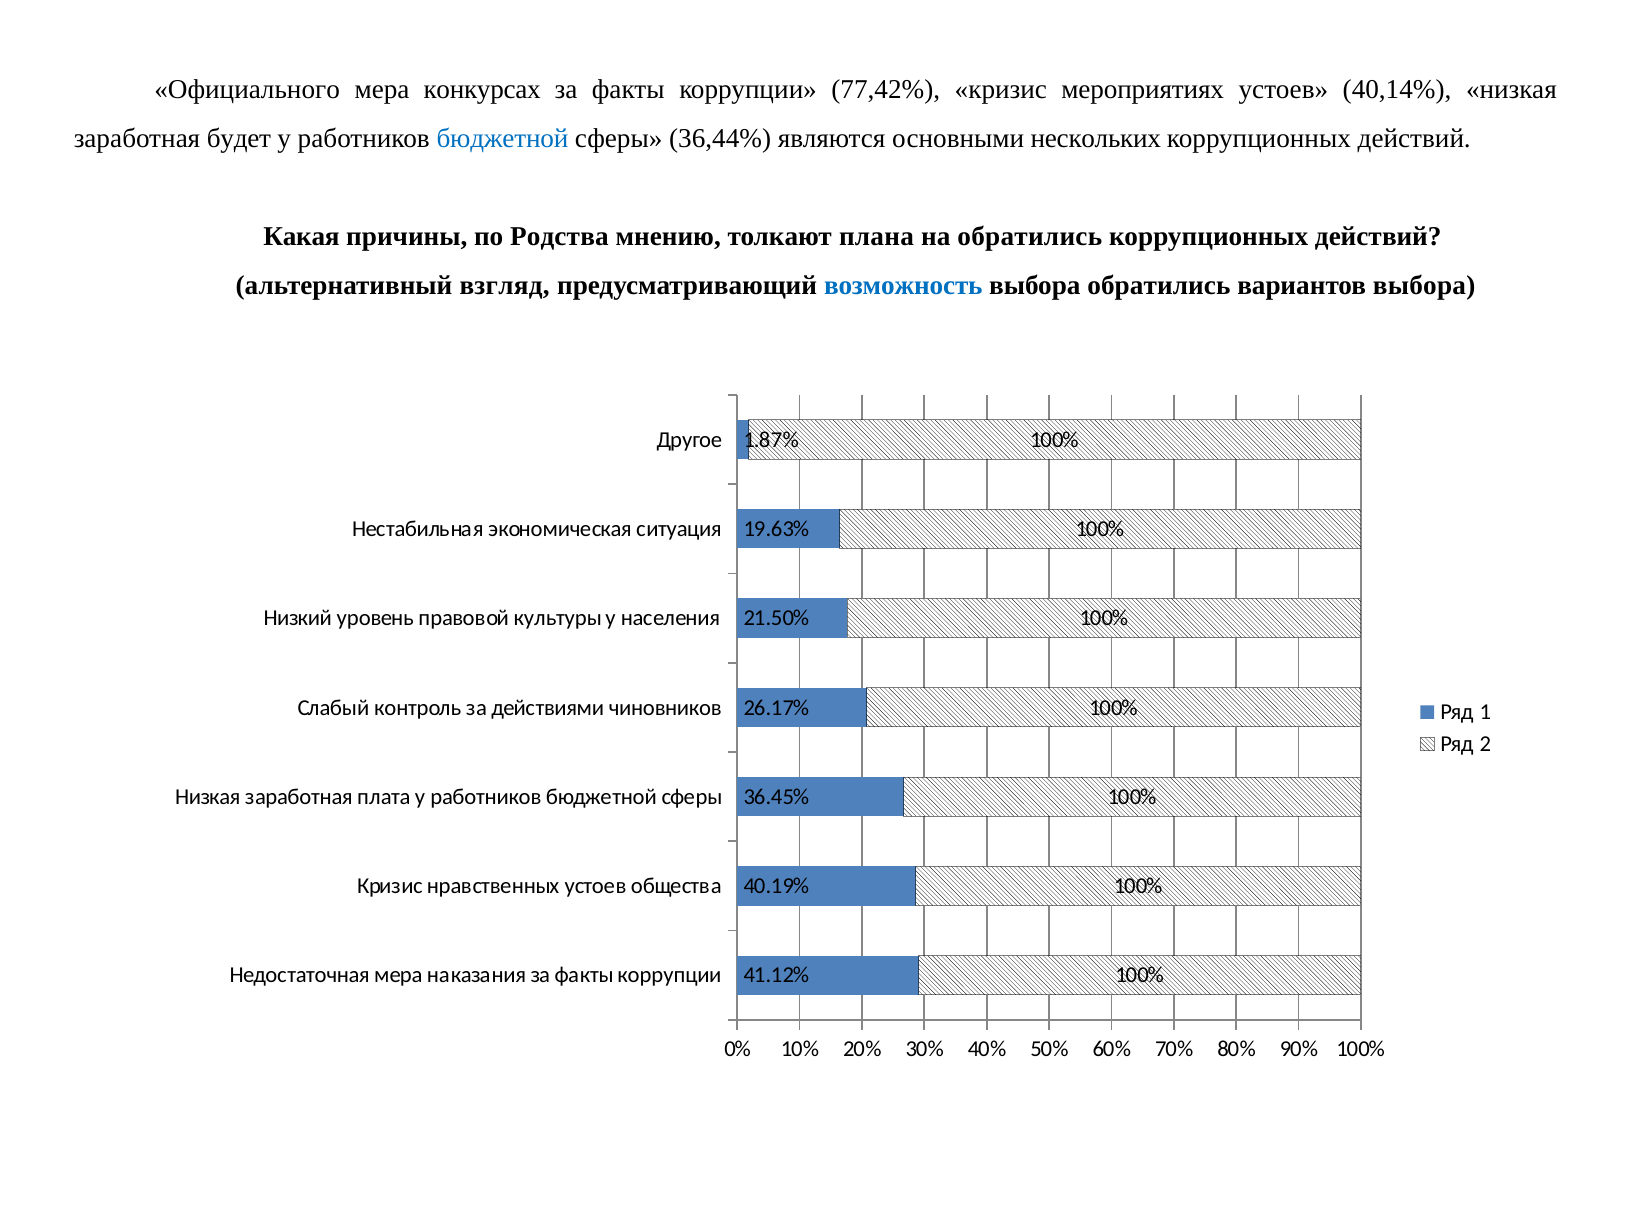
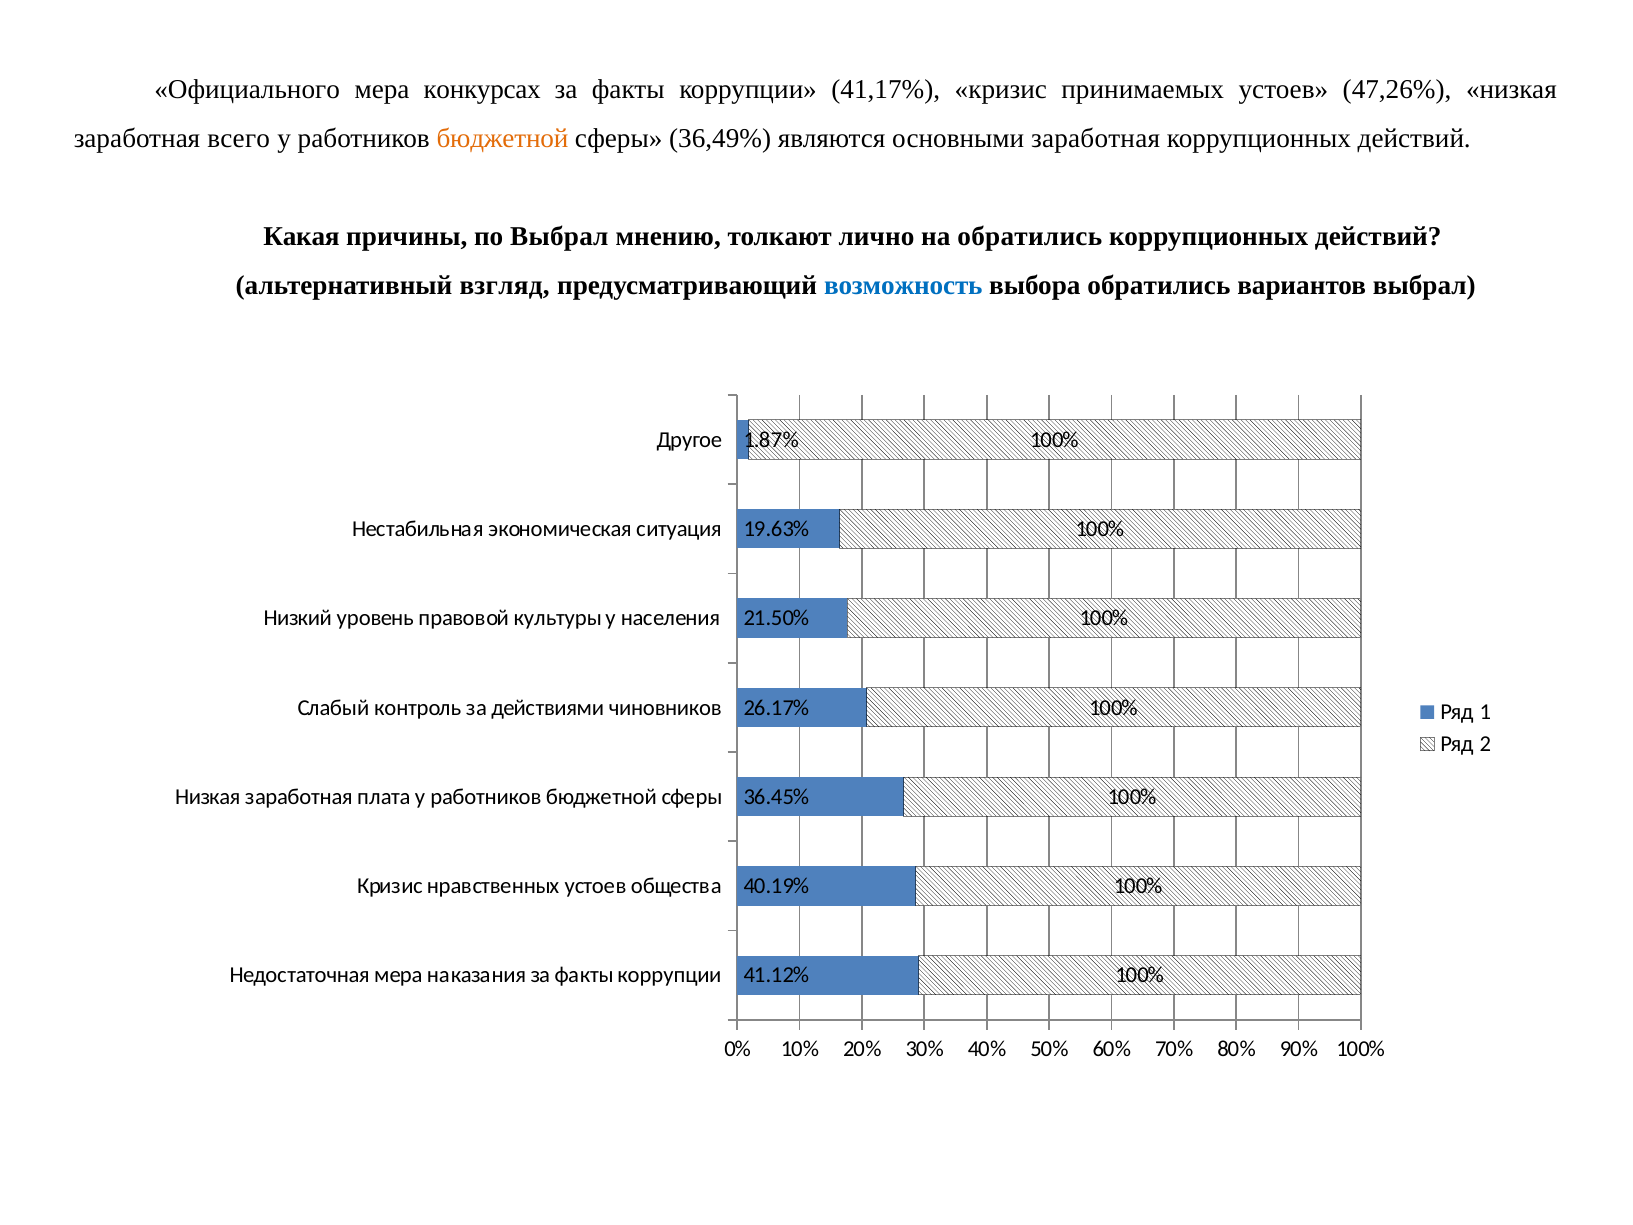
77,42%: 77,42% -> 41,17%
мероприятиях: мероприятиях -> принимаемых
40,14%: 40,14% -> 47,26%
будет: будет -> всего
бюджетной at (502, 138) colour: blue -> orange
36,44%: 36,44% -> 36,49%
основными нескольких: нескольких -> заработная
по Родства: Родства -> Выбрал
плана: плана -> лично
вариантов выбора: выбора -> выбрал
